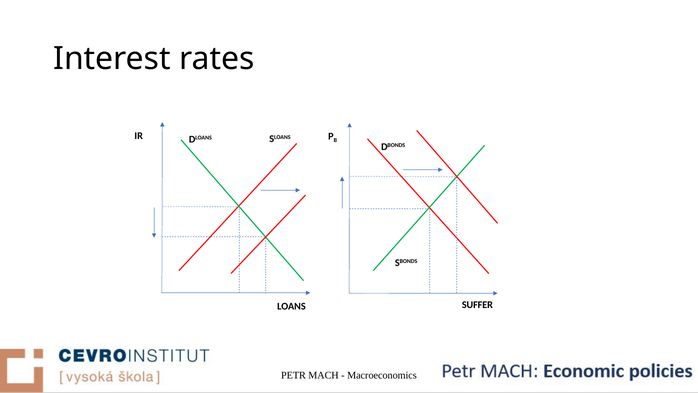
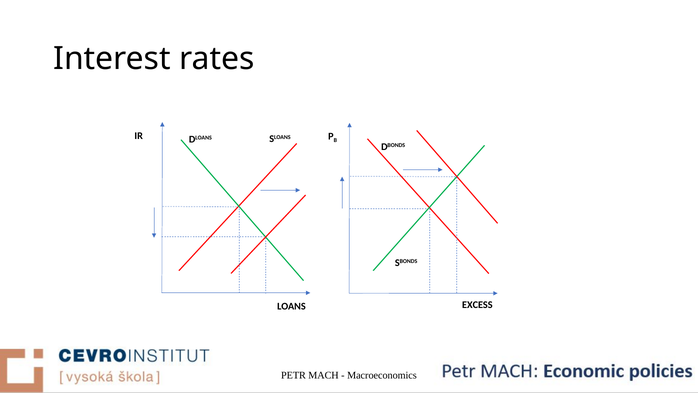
SUFFER: SUFFER -> EXCESS
